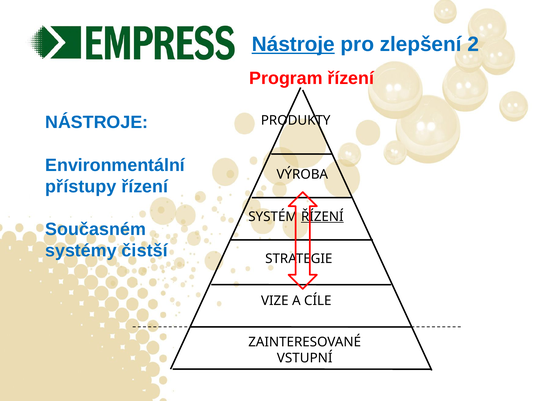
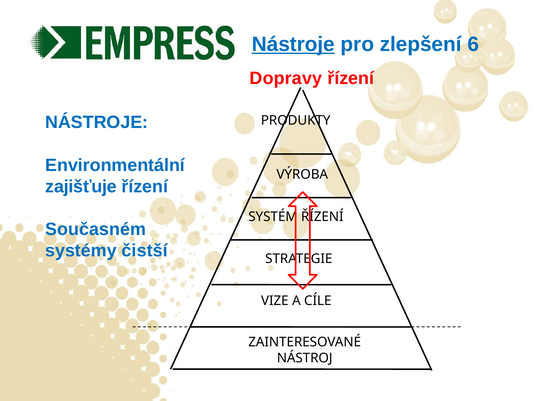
2: 2 -> 6
Program: Program -> Dopravy
přístupy: přístupy -> zajišťuje
ŘÍZENÍ at (322, 217) underline: present -> none
VSTUPNÍ: VSTUPNÍ -> NÁSTROJ
